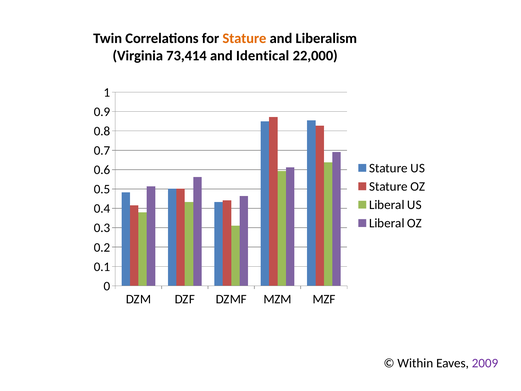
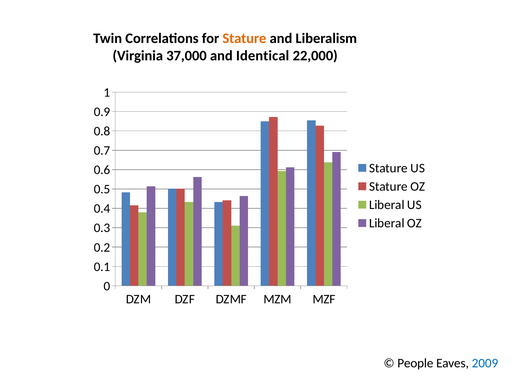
73,414: 73,414 -> 37,000
Within: Within -> People
2009 colour: purple -> blue
